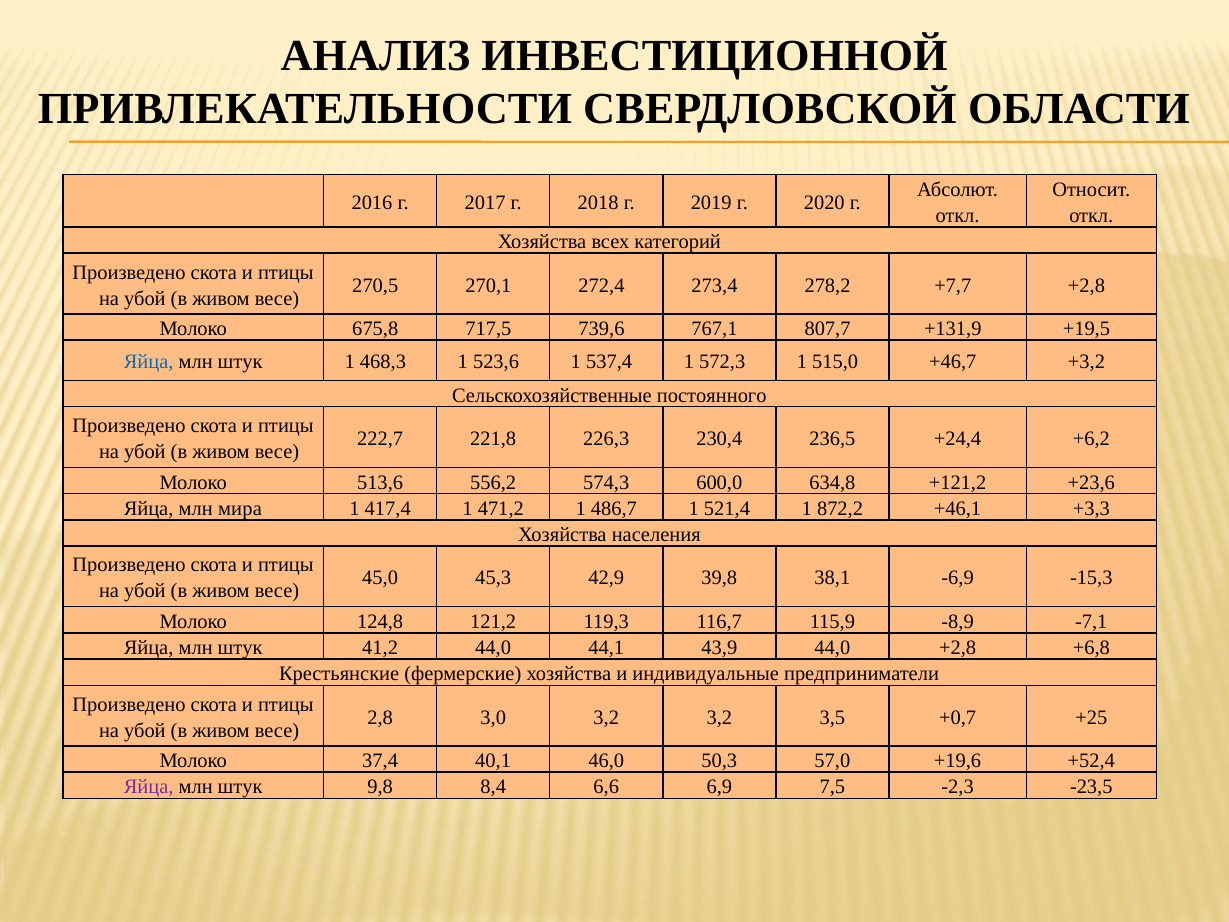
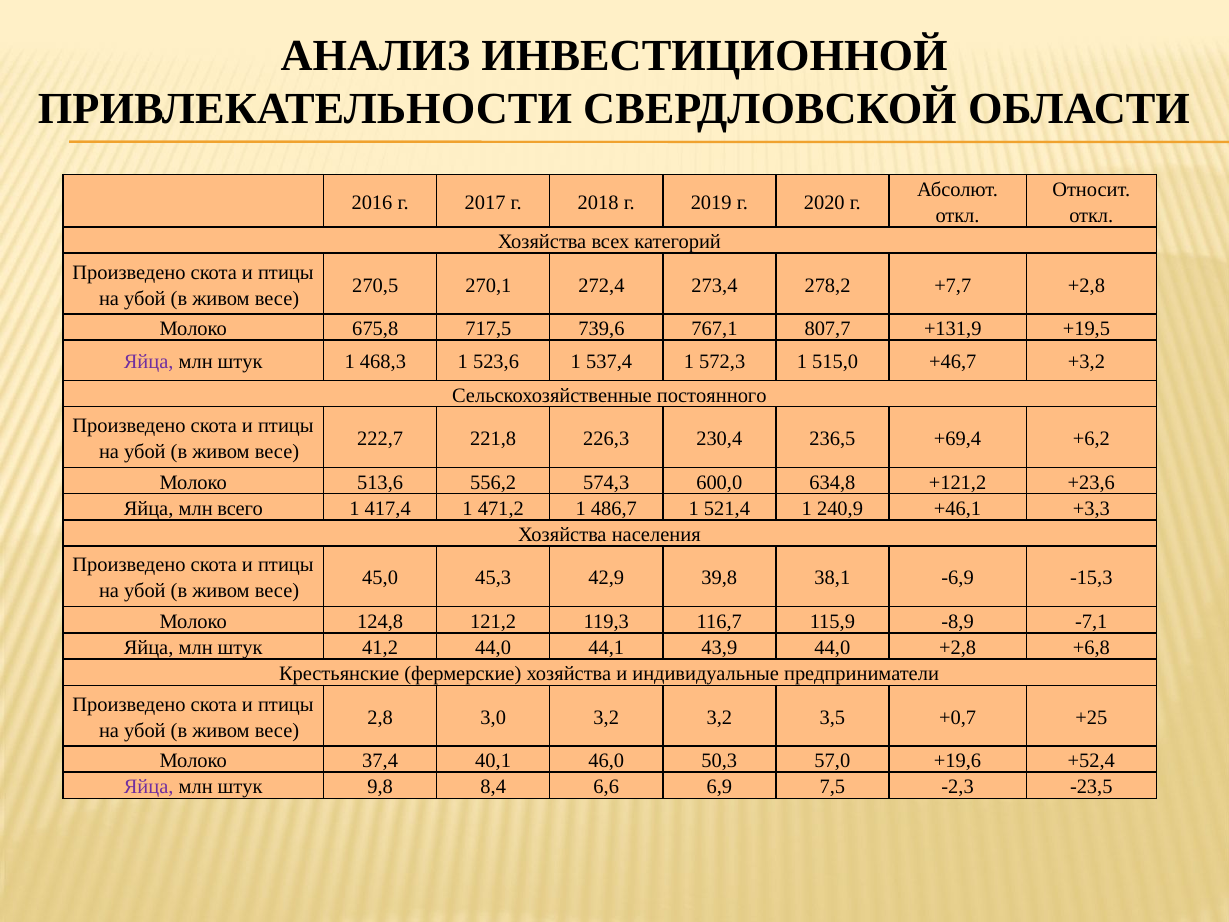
Яйца at (149, 362) colour: blue -> purple
+24,4: +24,4 -> +69,4
мира: мира -> всего
872,2: 872,2 -> 240,9
